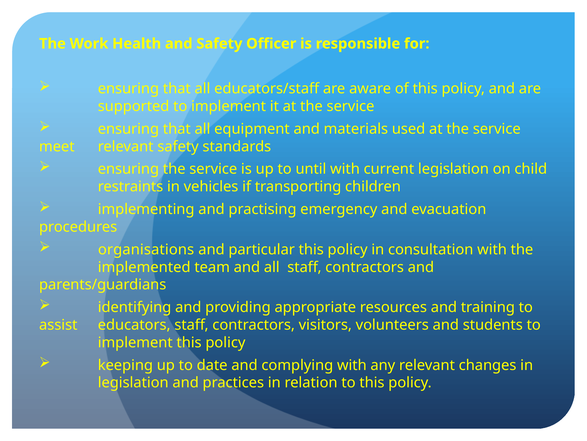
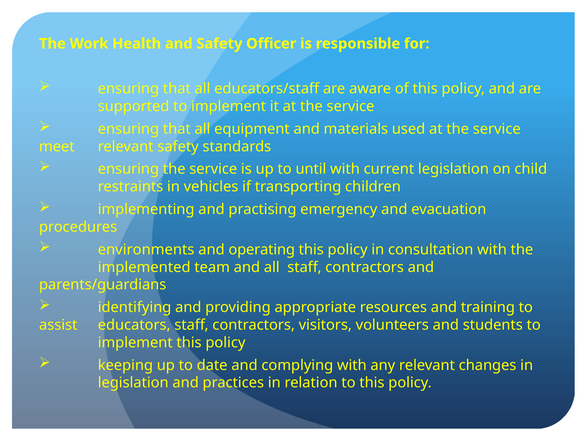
organisations: organisations -> environments
particular: particular -> operating
